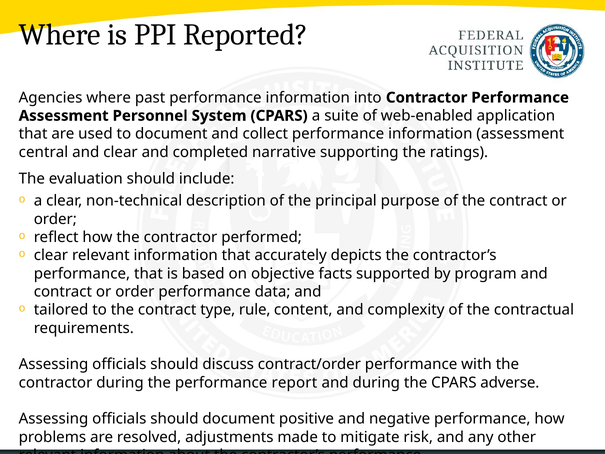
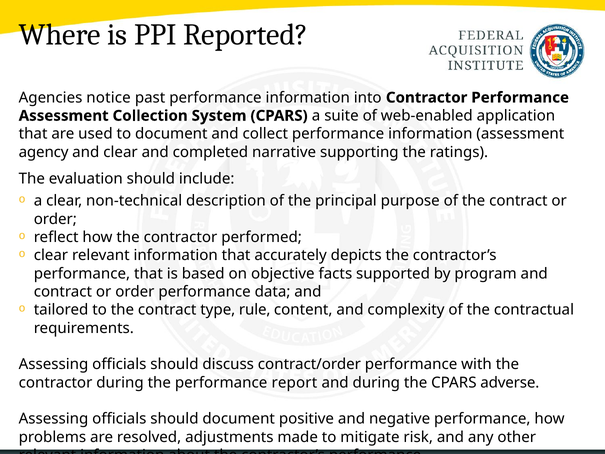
Agencies where: where -> notice
Personnel: Personnel -> Collection
central: central -> agency
